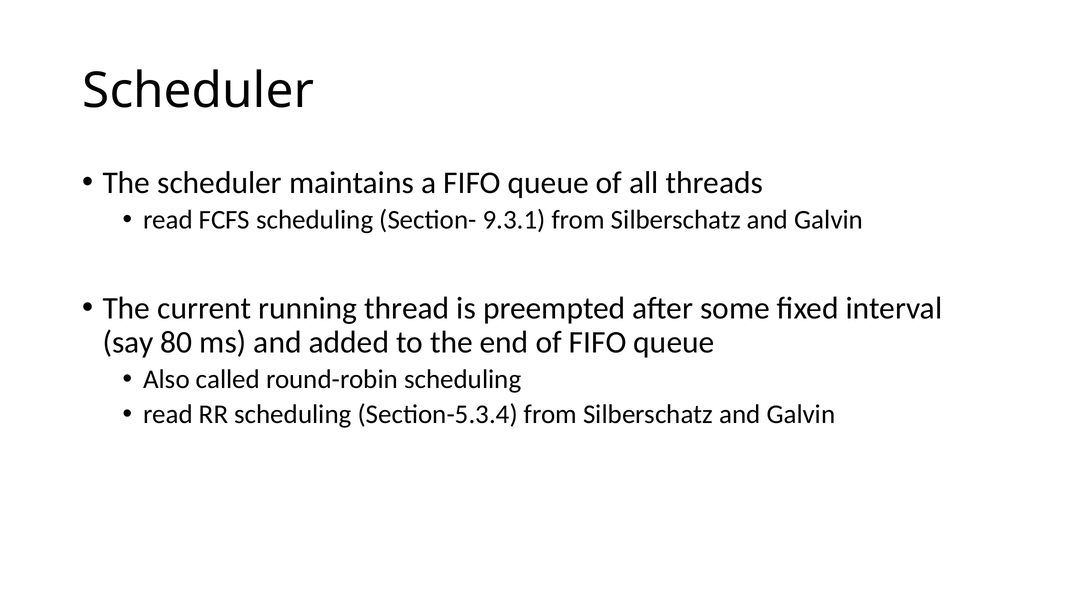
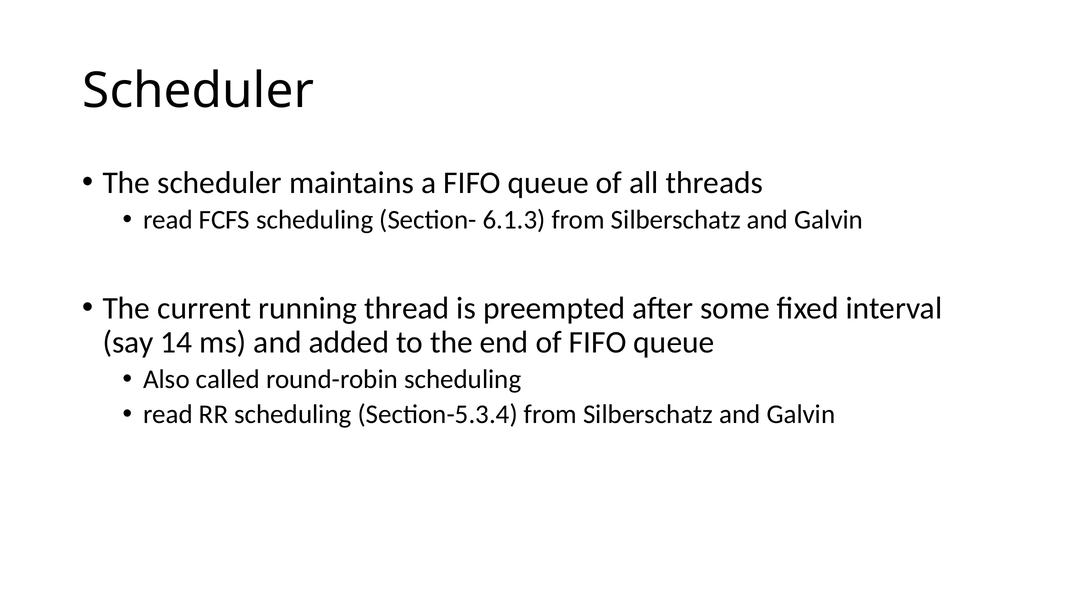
9.3.1: 9.3.1 -> 6.1.3
80: 80 -> 14
